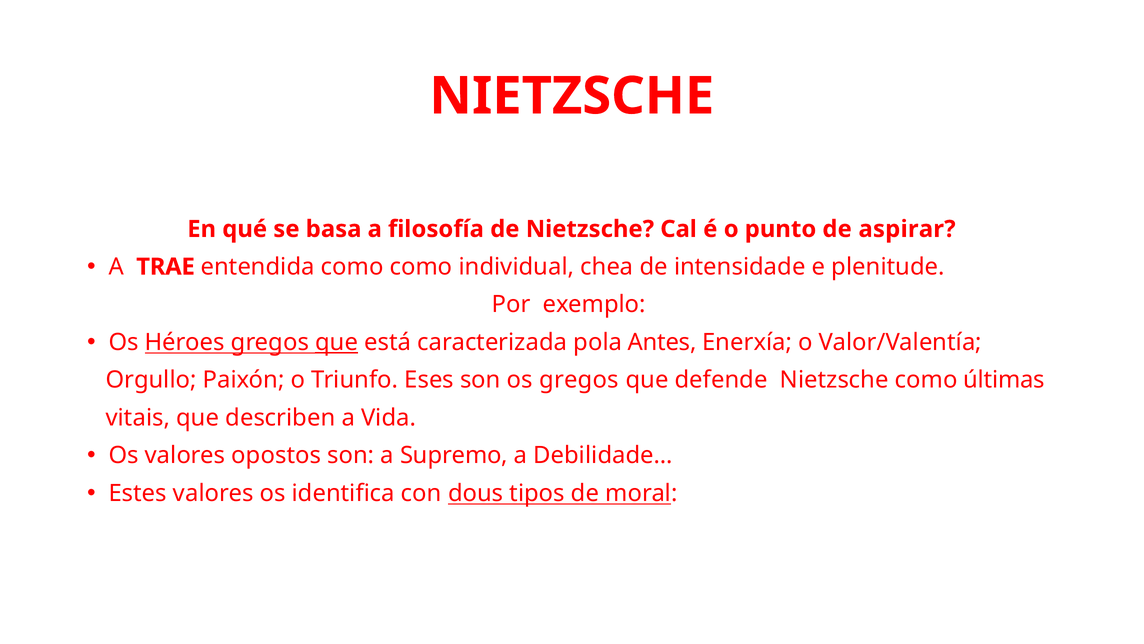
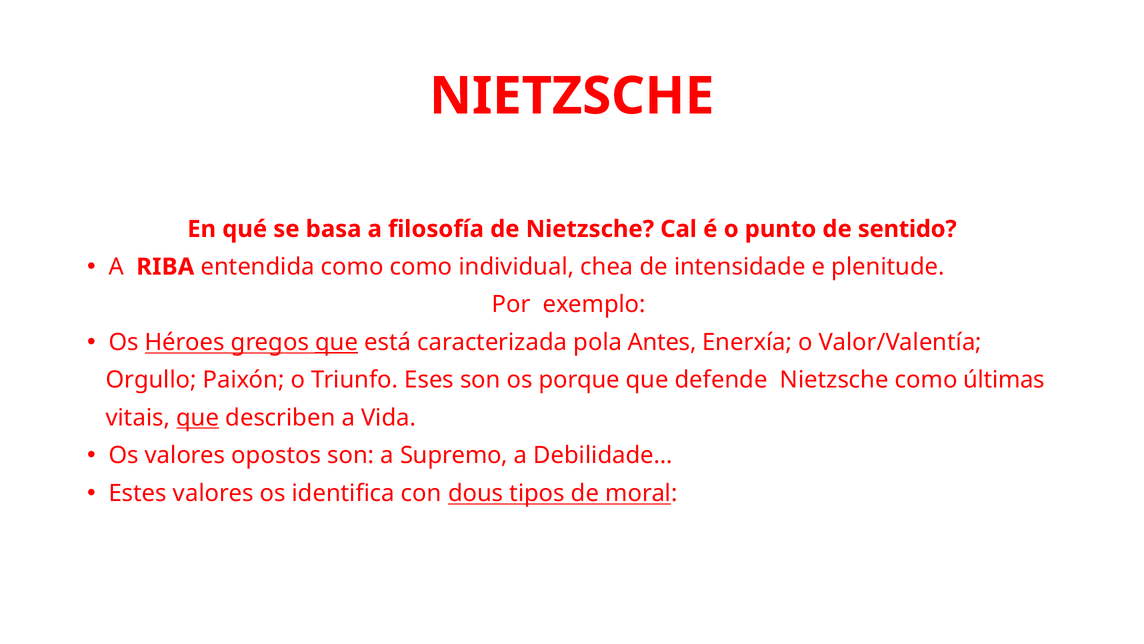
aspirar: aspirar -> sentido
TRAE: TRAE -> RIBA
os gregos: gregos -> porque
que at (198, 417) underline: none -> present
